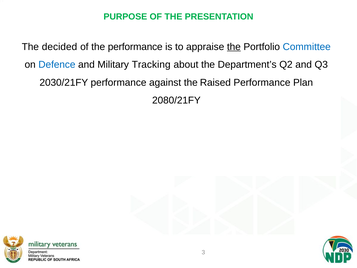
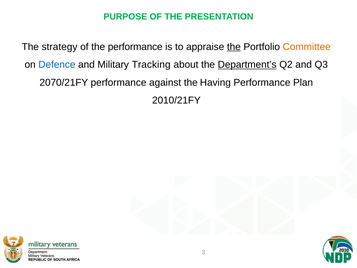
decided: decided -> strategy
Committee colour: blue -> orange
Department’s underline: none -> present
2030/21FY: 2030/21FY -> 2070/21FY
Raised: Raised -> Having
2080/21FY: 2080/21FY -> 2010/21FY
